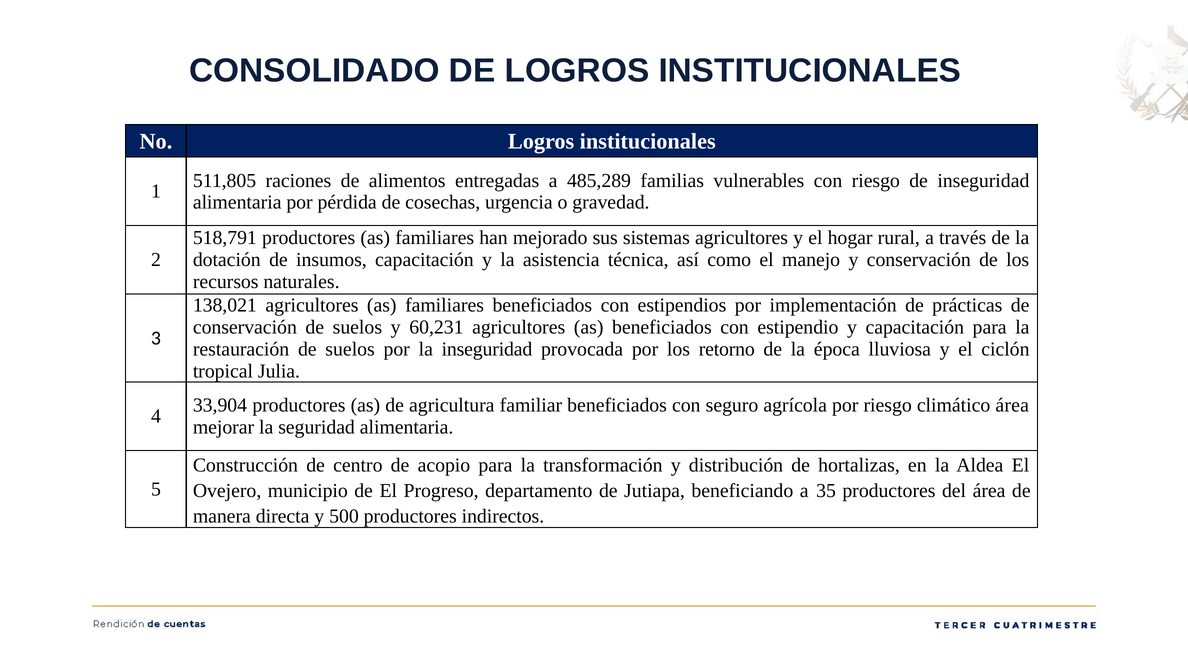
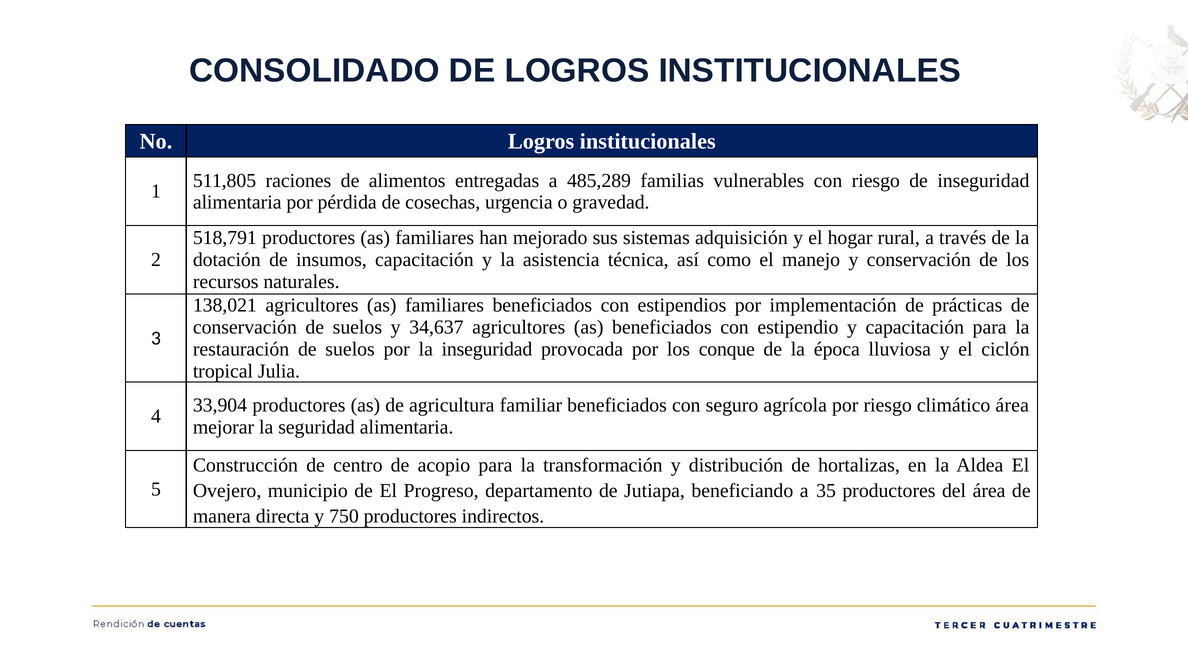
sistemas agricultores: agricultores -> adquisición
60,231: 60,231 -> 34,637
retorno: retorno -> conque
500: 500 -> 750
